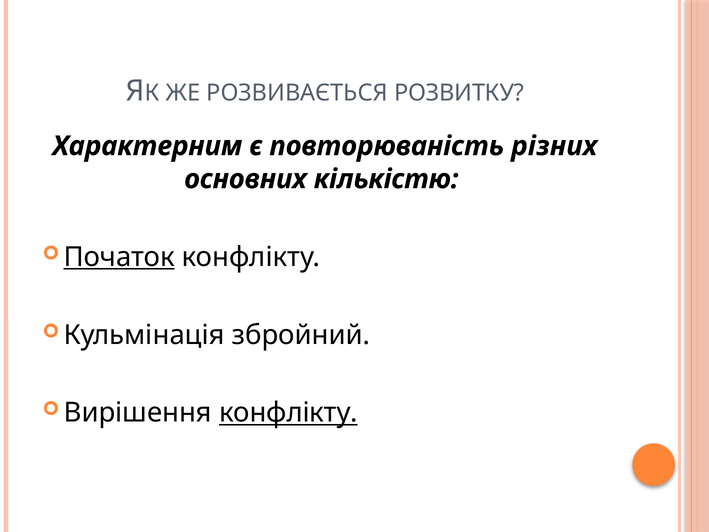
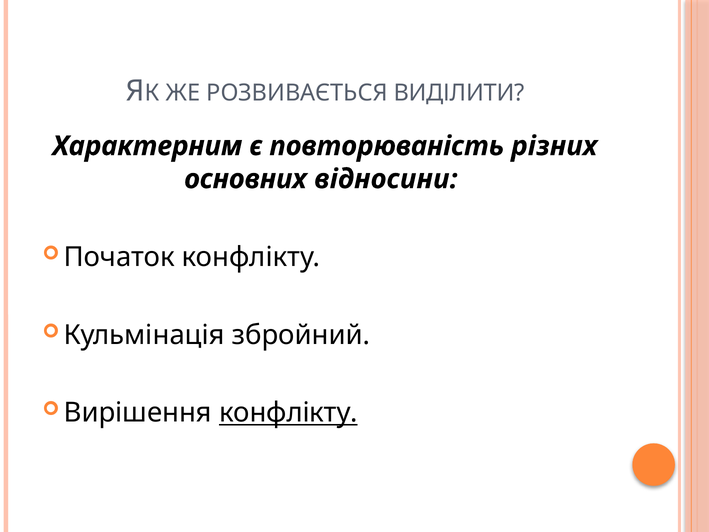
РОЗВИТКУ: РОЗВИТКУ -> ВИДІЛИТИ
кількістю: кількістю -> відносини
Початок underline: present -> none
